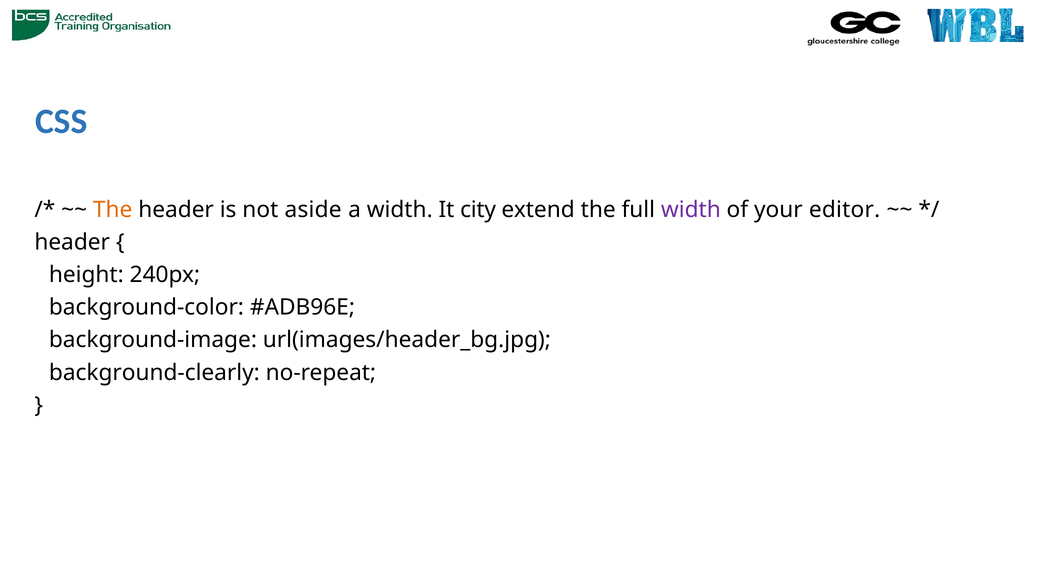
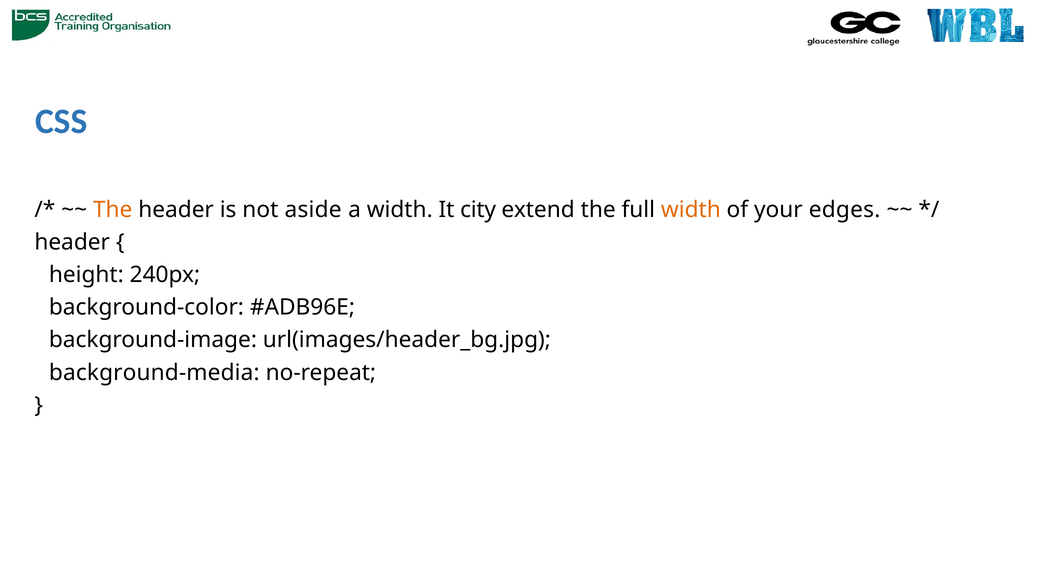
width at (691, 210) colour: purple -> orange
editor: editor -> edges
background-clearly: background-clearly -> background-media
